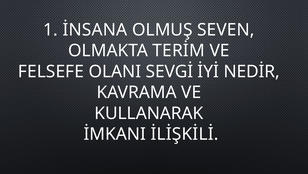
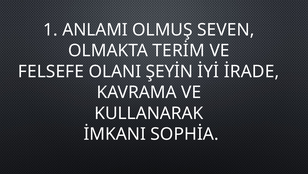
İNSANA: İNSANA -> ANLAMI
SEVGİ: SEVGİ -> ŞEYİN
NEDİR: NEDİR -> İRADE
İLİŞKİLİ: İLİŞKİLİ -> SOPHİA
